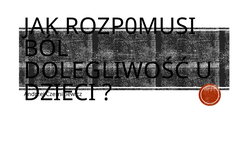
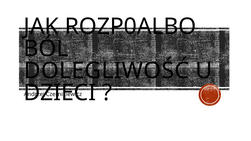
ROZP0MUSI: ROZP0MUSI -> ROZP0ALBO
